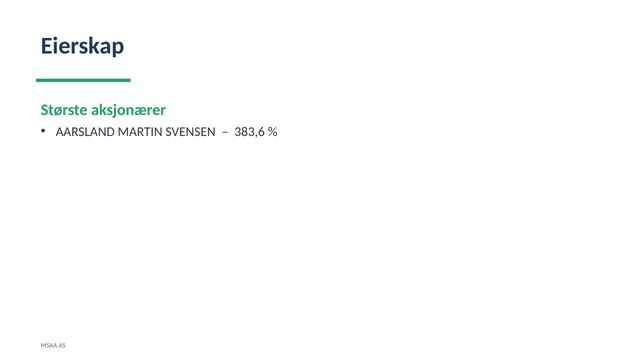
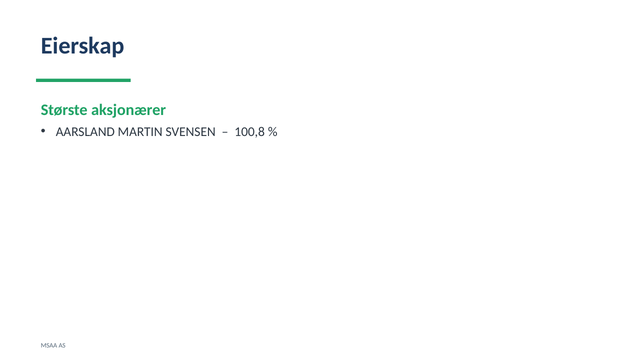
383,6: 383,6 -> 100,8
